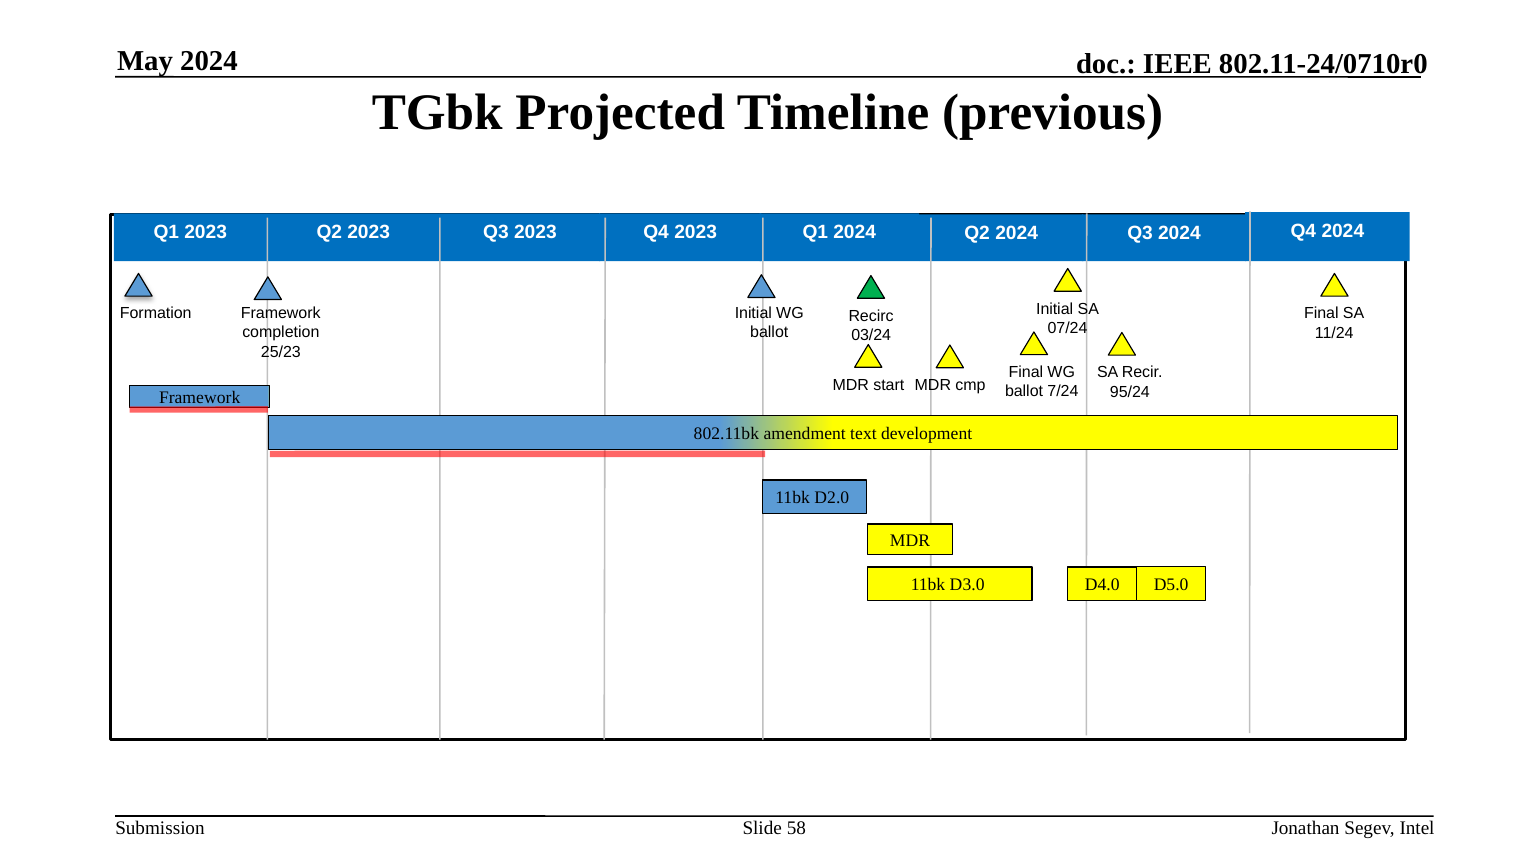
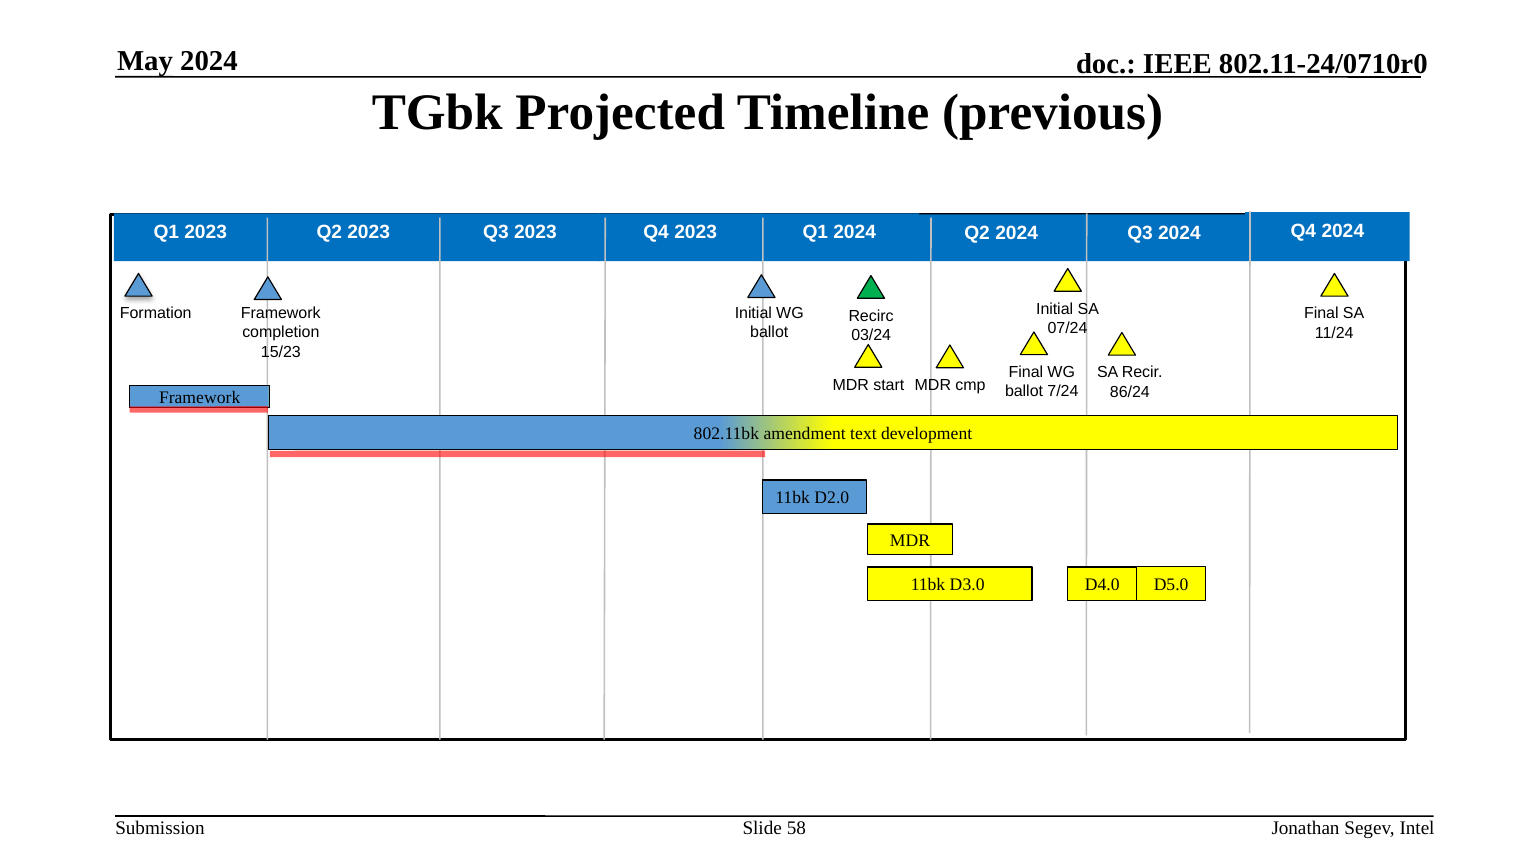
25/23: 25/23 -> 15/23
95/24: 95/24 -> 86/24
